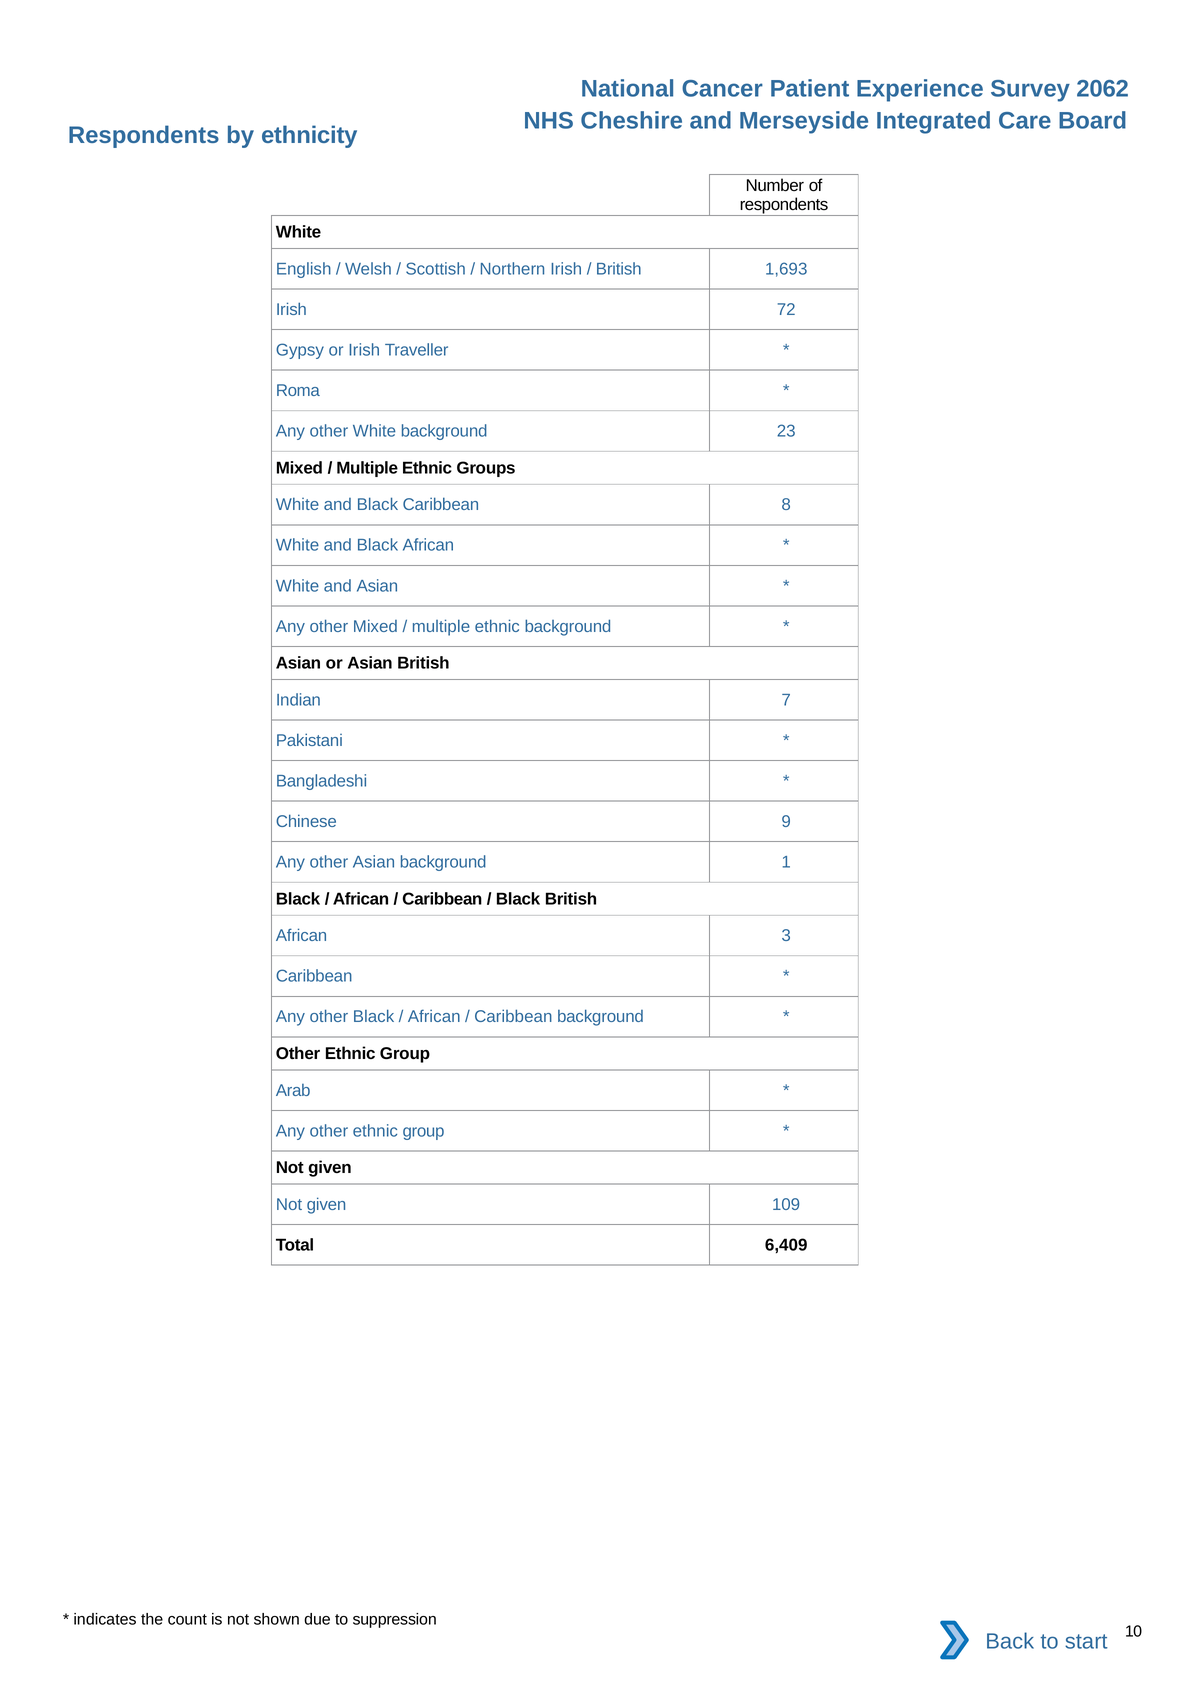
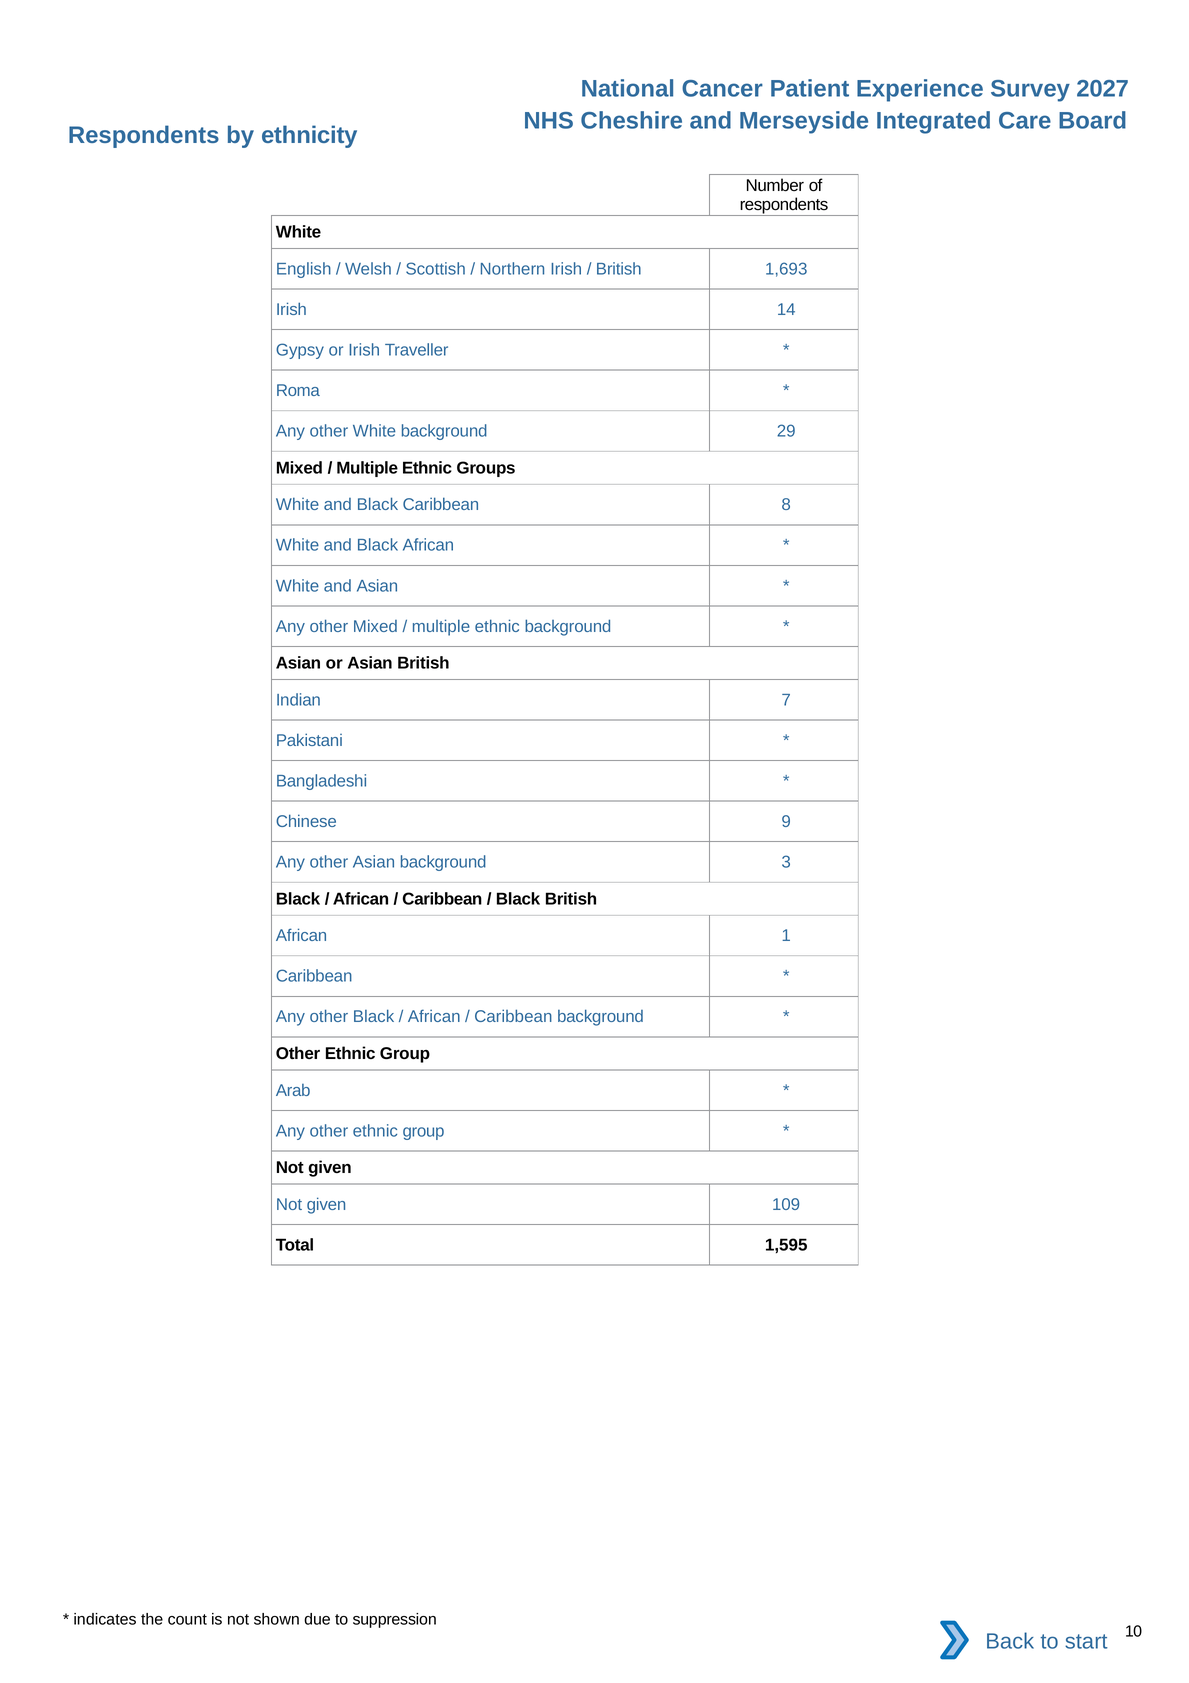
2062: 2062 -> 2027
72: 72 -> 14
23: 23 -> 29
1: 1 -> 3
3: 3 -> 1
6,409: 6,409 -> 1,595
